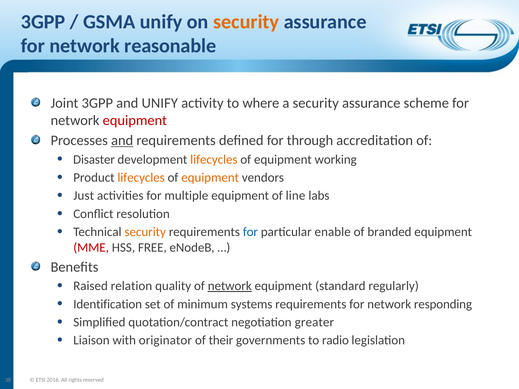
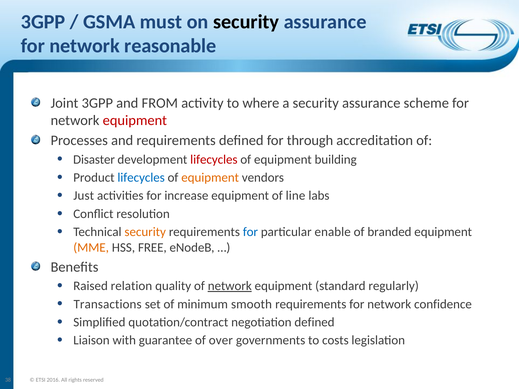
GSMA unify: unify -> must
security at (246, 22) colour: orange -> black
and UNIFY: UNIFY -> FROM
and at (122, 141) underline: present -> none
lifecycles at (214, 160) colour: orange -> red
working: working -> building
lifecycles at (141, 178) colour: orange -> blue
multiple: multiple -> increase
MME colour: red -> orange
Identification: Identification -> Transactions
systems: systems -> smooth
responding: responding -> confidence
negotiation greater: greater -> defined
originator: originator -> guarantee
their: their -> over
radio: radio -> costs
